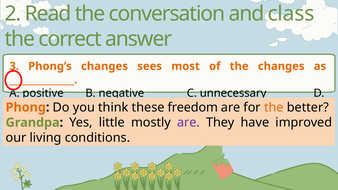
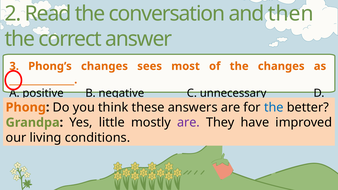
class: class -> then
freedom: freedom -> answers
the at (274, 107) colour: orange -> blue
